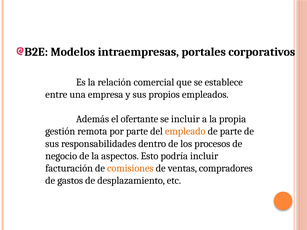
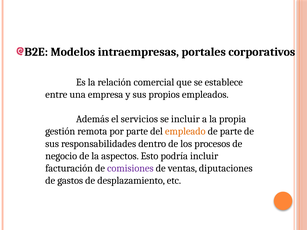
ofertante: ofertante -> servicios
comisiones colour: orange -> purple
compradores: compradores -> diputaciones
